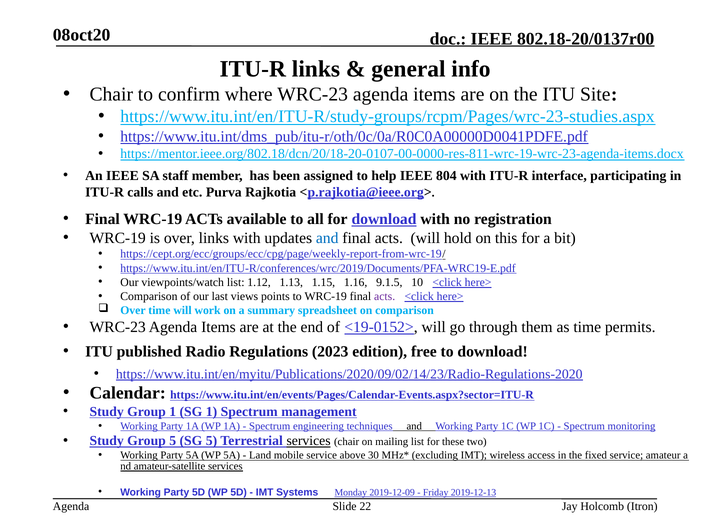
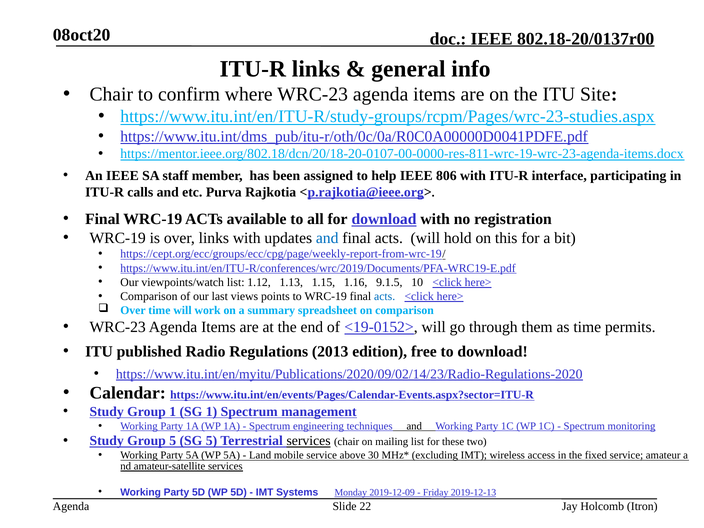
804: 804 -> 806
acts at (385, 296) colour: purple -> blue
2023: 2023 -> 2013
